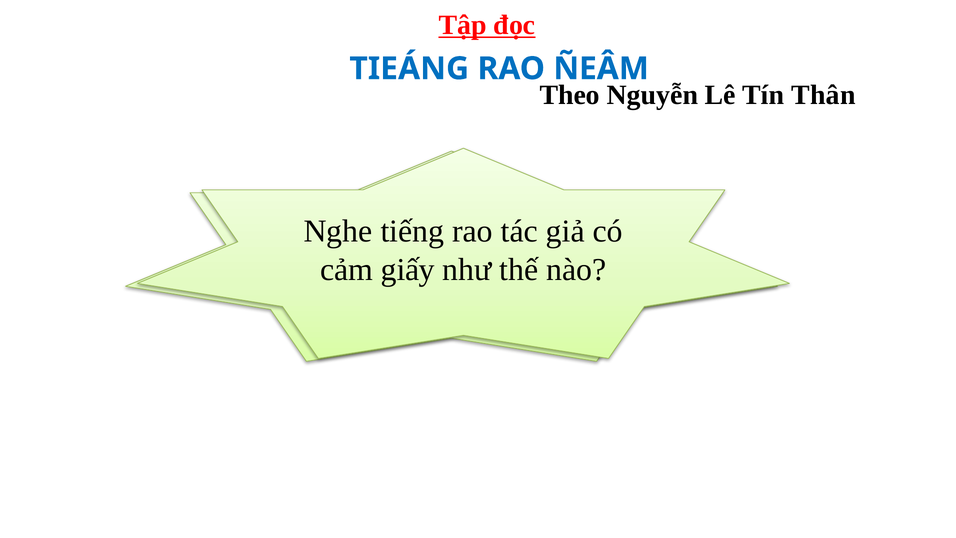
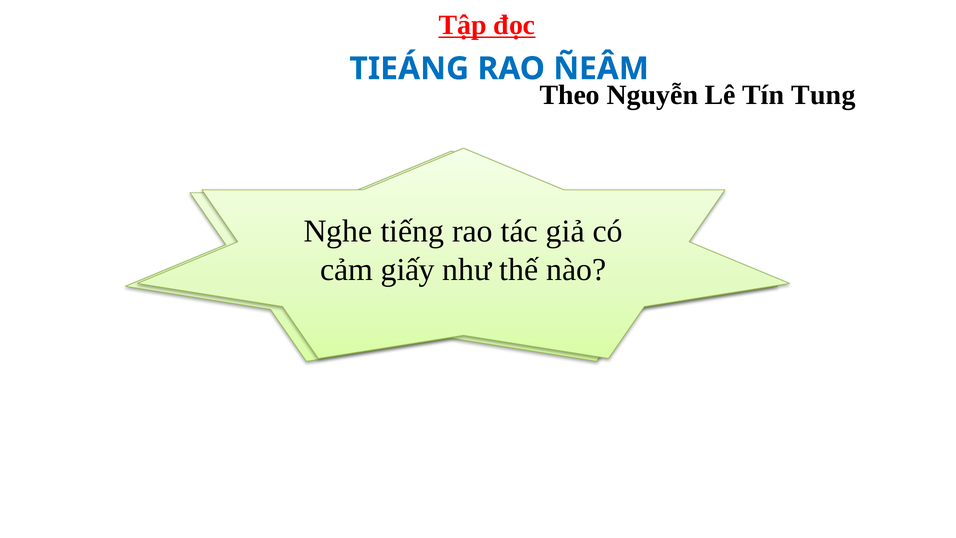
Thân: Thân -> Tung
